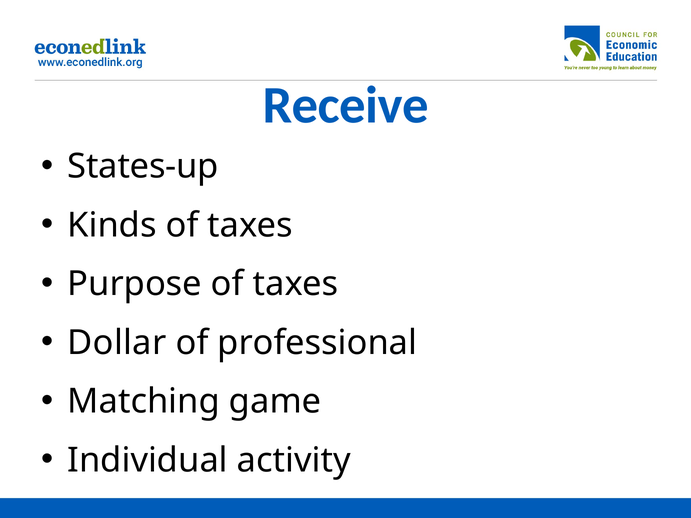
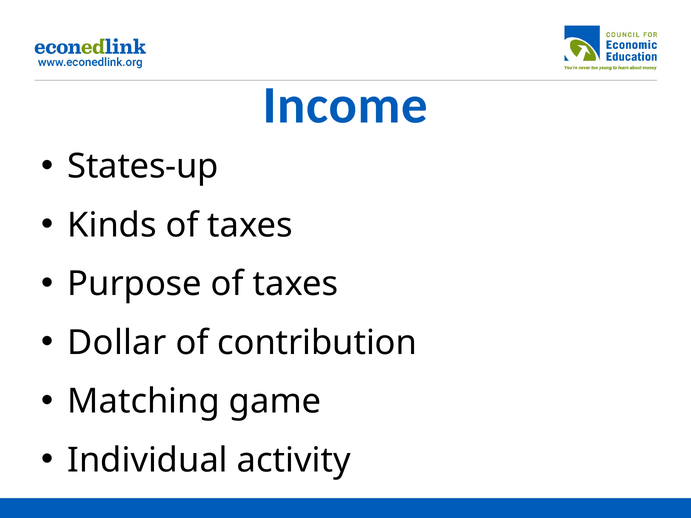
Receive: Receive -> Income
professional: professional -> contribution
